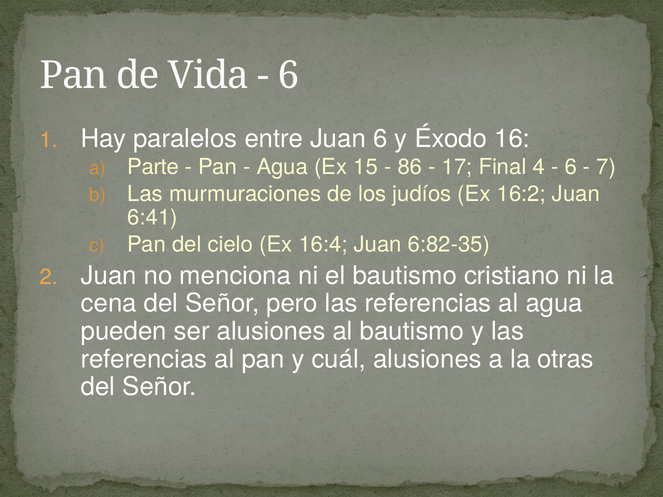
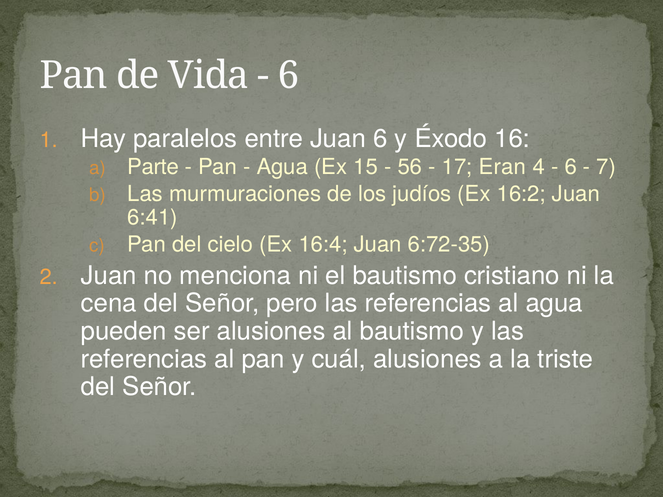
86: 86 -> 56
Final: Final -> Eran
6:82-35: 6:82-35 -> 6:72-35
otras: otras -> triste
